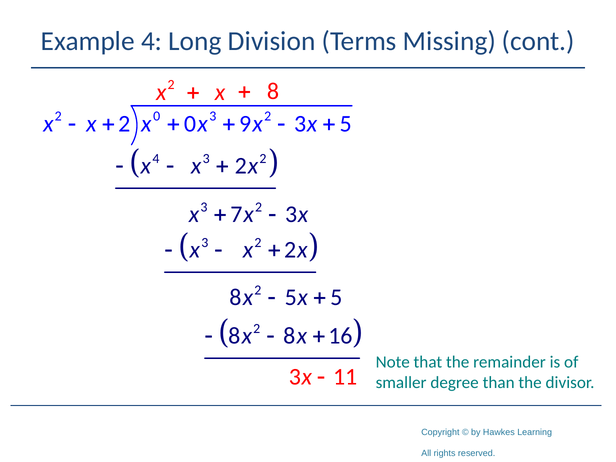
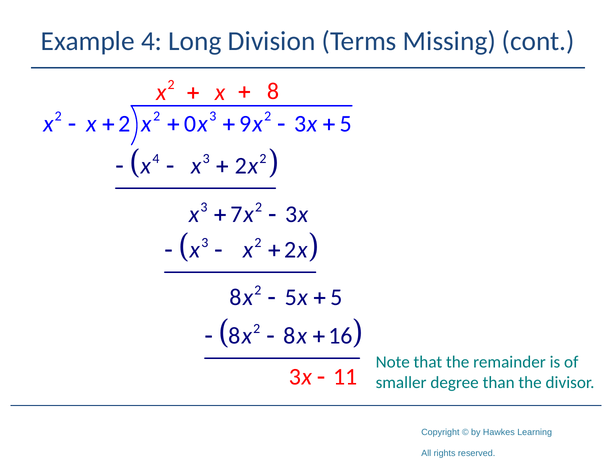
0 at (157, 116): 0 -> 2
